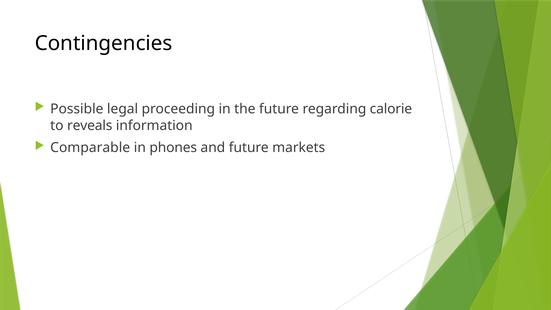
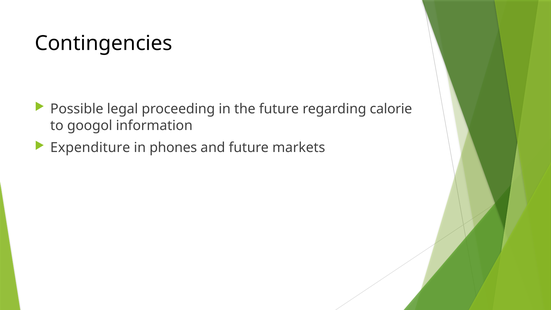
reveals: reveals -> googol
Comparable: Comparable -> Expenditure
